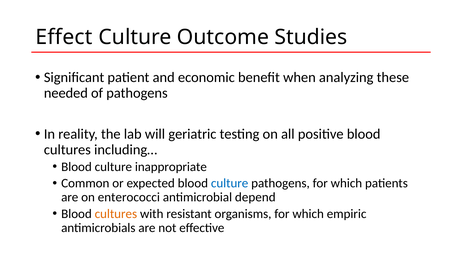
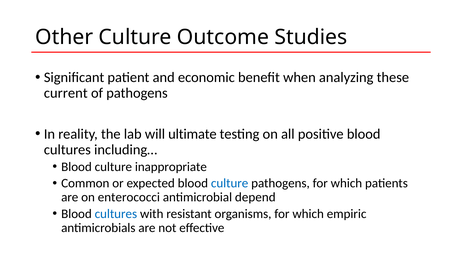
Effect: Effect -> Other
needed: needed -> current
geriatric: geriatric -> ultimate
cultures at (116, 214) colour: orange -> blue
